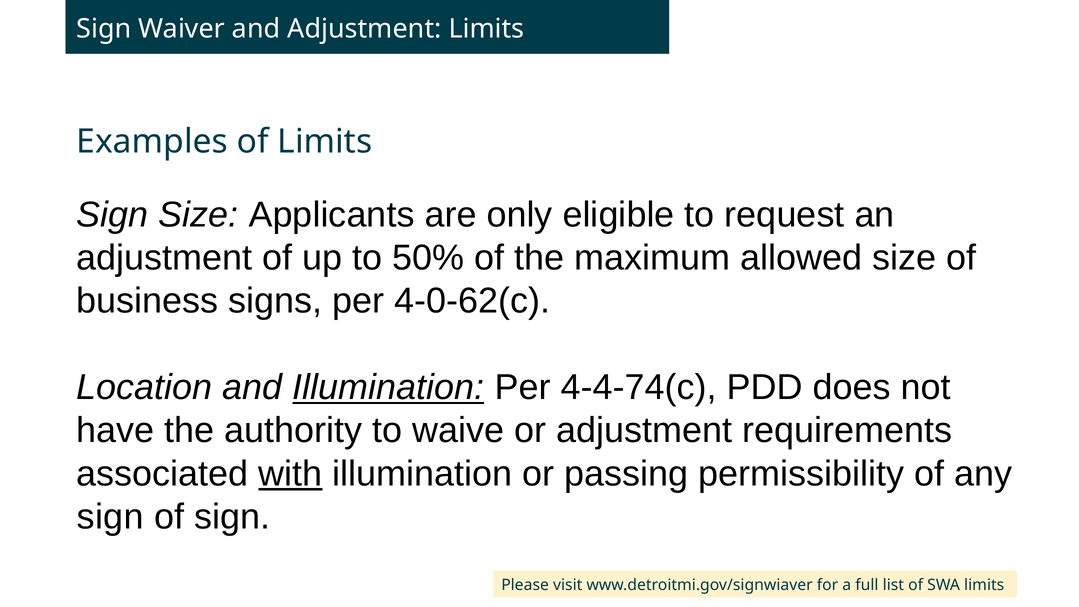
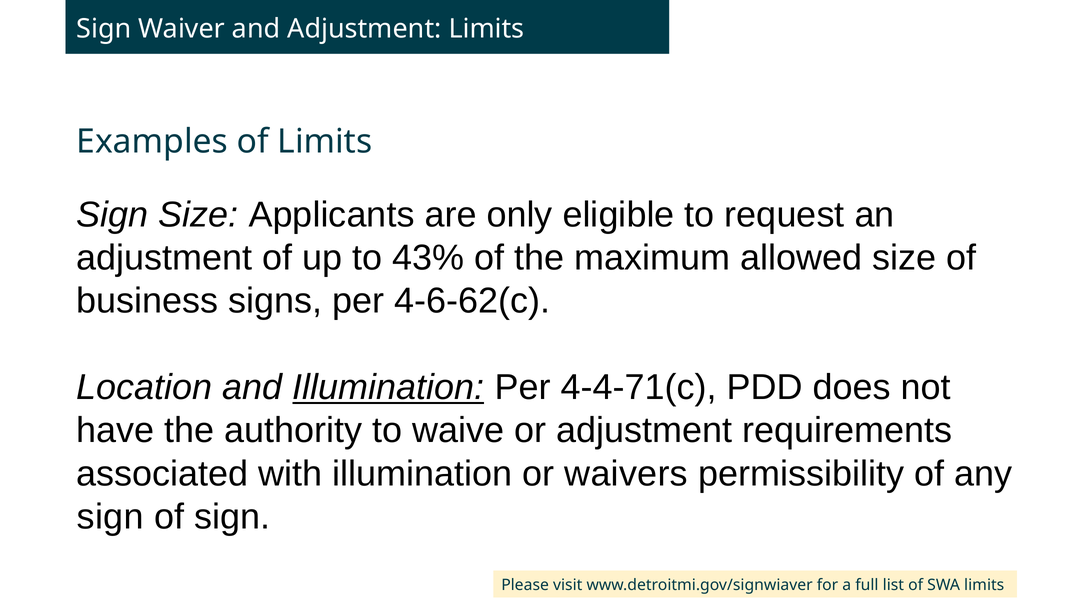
50%: 50% -> 43%
4-0-62(c: 4-0-62(c -> 4-6-62(c
4-4-74(c: 4-4-74(c -> 4-4-71(c
with underline: present -> none
passing: passing -> waivers
